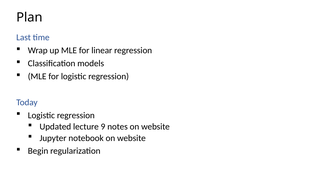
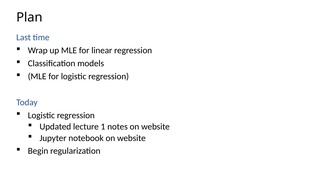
9: 9 -> 1
